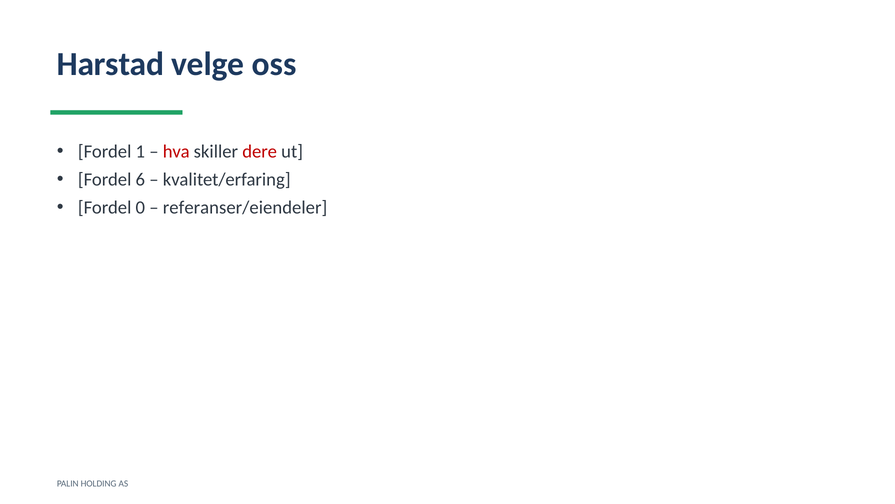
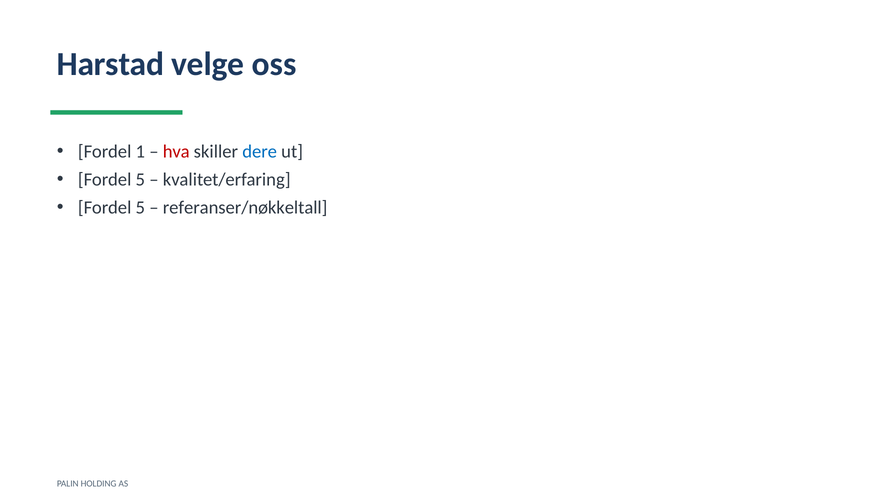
dere colour: red -> blue
6 at (140, 180): 6 -> 5
0 at (140, 208): 0 -> 5
referanser/eiendeler: referanser/eiendeler -> referanser/nøkkeltall
